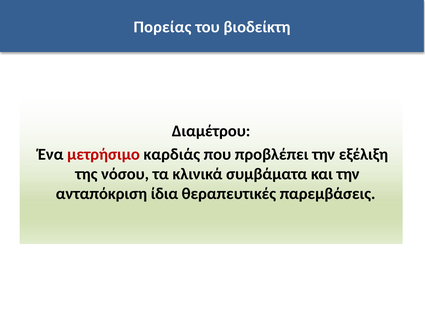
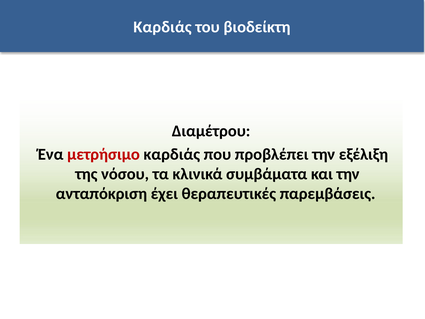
Πορείας at (162, 27): Πορείας -> Καρδιάς
ίδια: ίδια -> έχει
